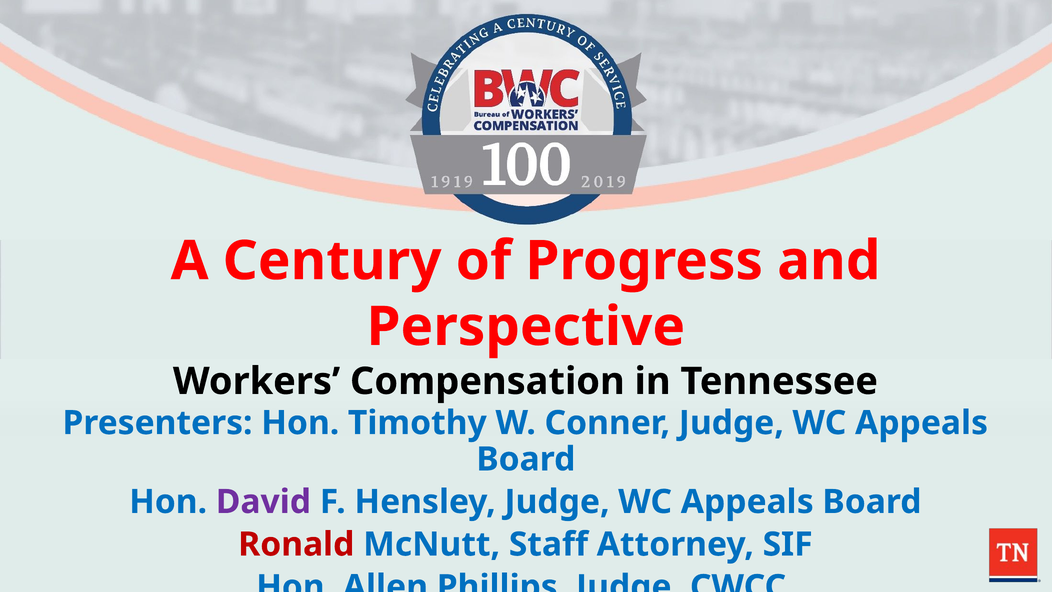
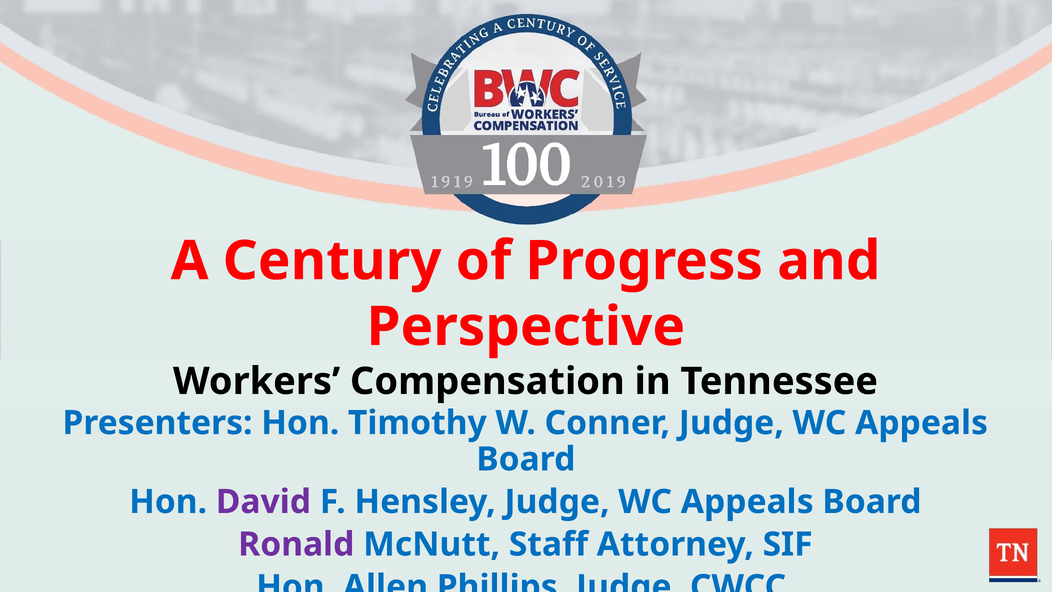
Ronald colour: red -> purple
